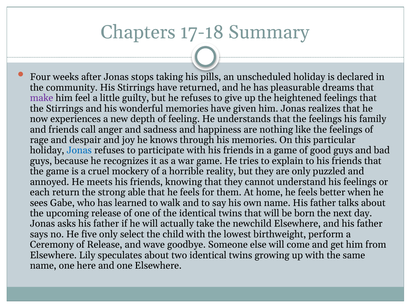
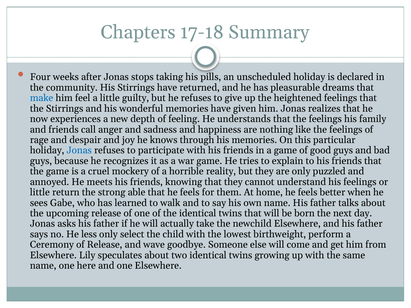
make colour: purple -> blue
each at (40, 193): each -> little
five: five -> less
